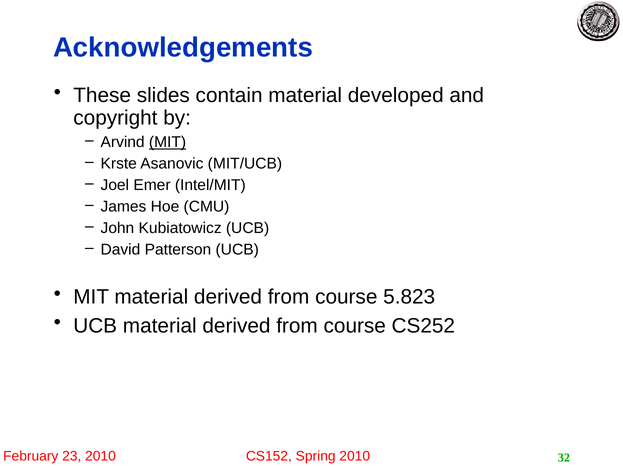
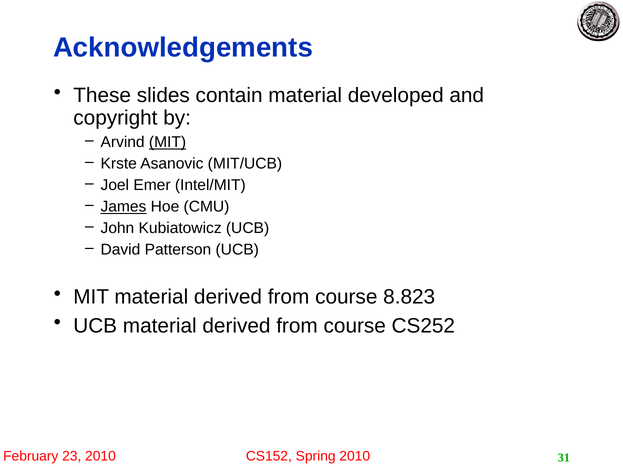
James underline: none -> present
5.823: 5.823 -> 8.823
32: 32 -> 31
